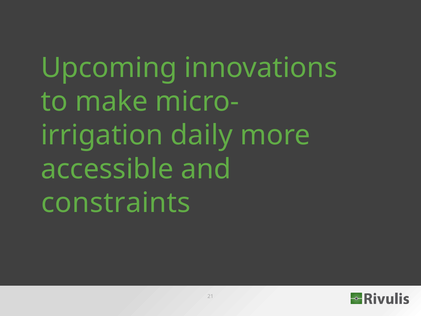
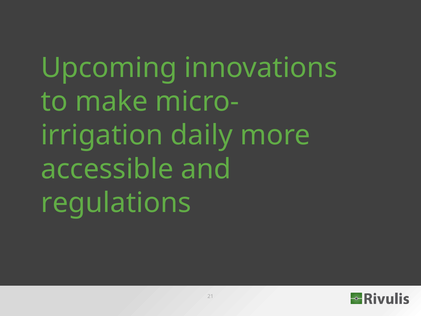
constraints: constraints -> regulations
